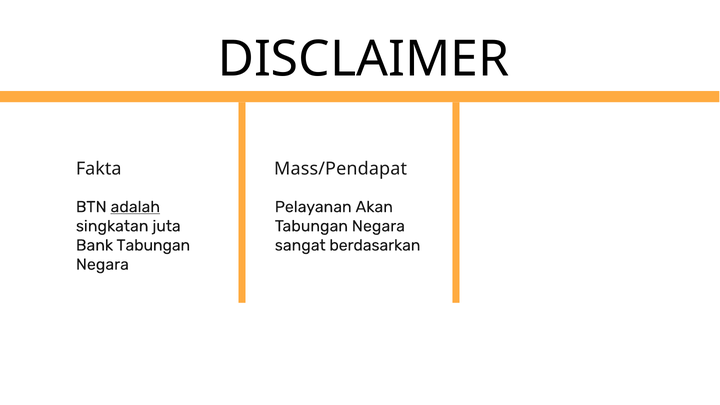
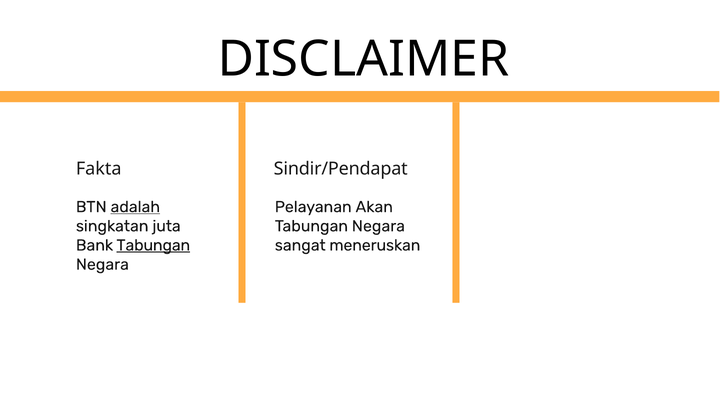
Mass/Pendapat: Mass/Pendapat -> Sindir/Pendapat
Tabungan at (153, 245) underline: none -> present
berdasarkan: berdasarkan -> meneruskan
